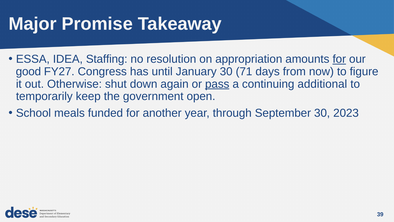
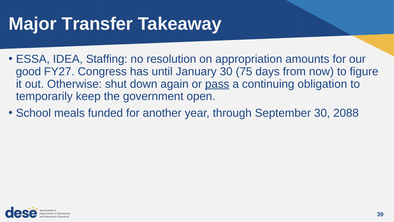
Promise: Promise -> Transfer
for at (339, 59) underline: present -> none
71: 71 -> 75
additional: additional -> obligation
2023: 2023 -> 2088
